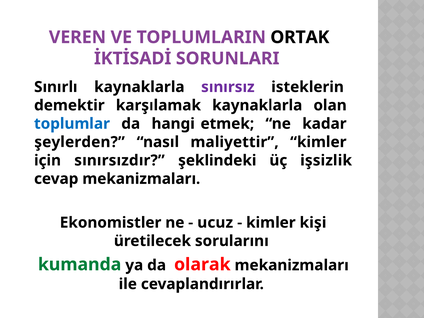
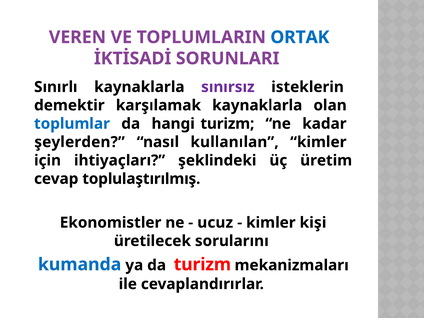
ORTAK colour: black -> blue
hangi etmek: etmek -> turizm
maliyettir: maliyettir -> kullanılan
sınırsızdır: sınırsızdır -> ihtiyaçları
işsizlik: işsizlik -> üretim
cevap mekanizmaları: mekanizmaları -> toplulaştırılmış
kumanda colour: green -> blue
da olarak: olarak -> turizm
